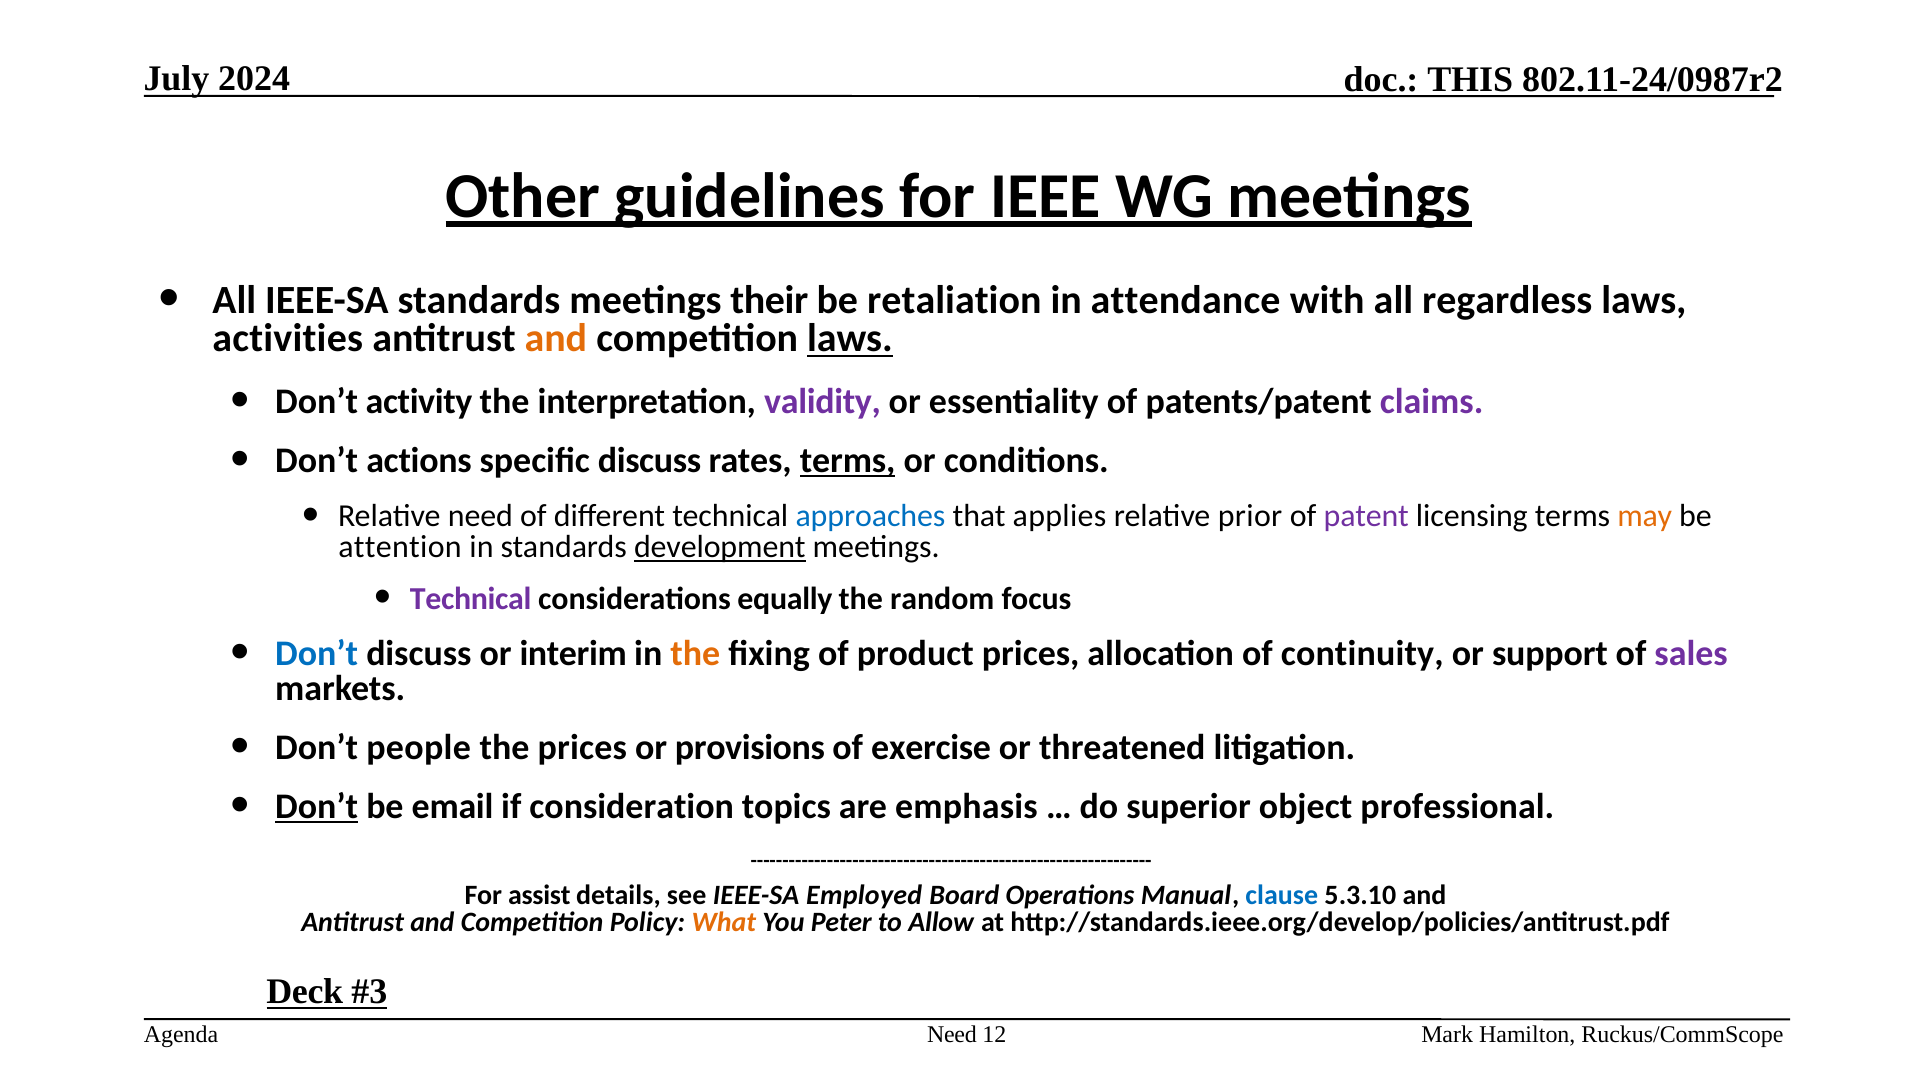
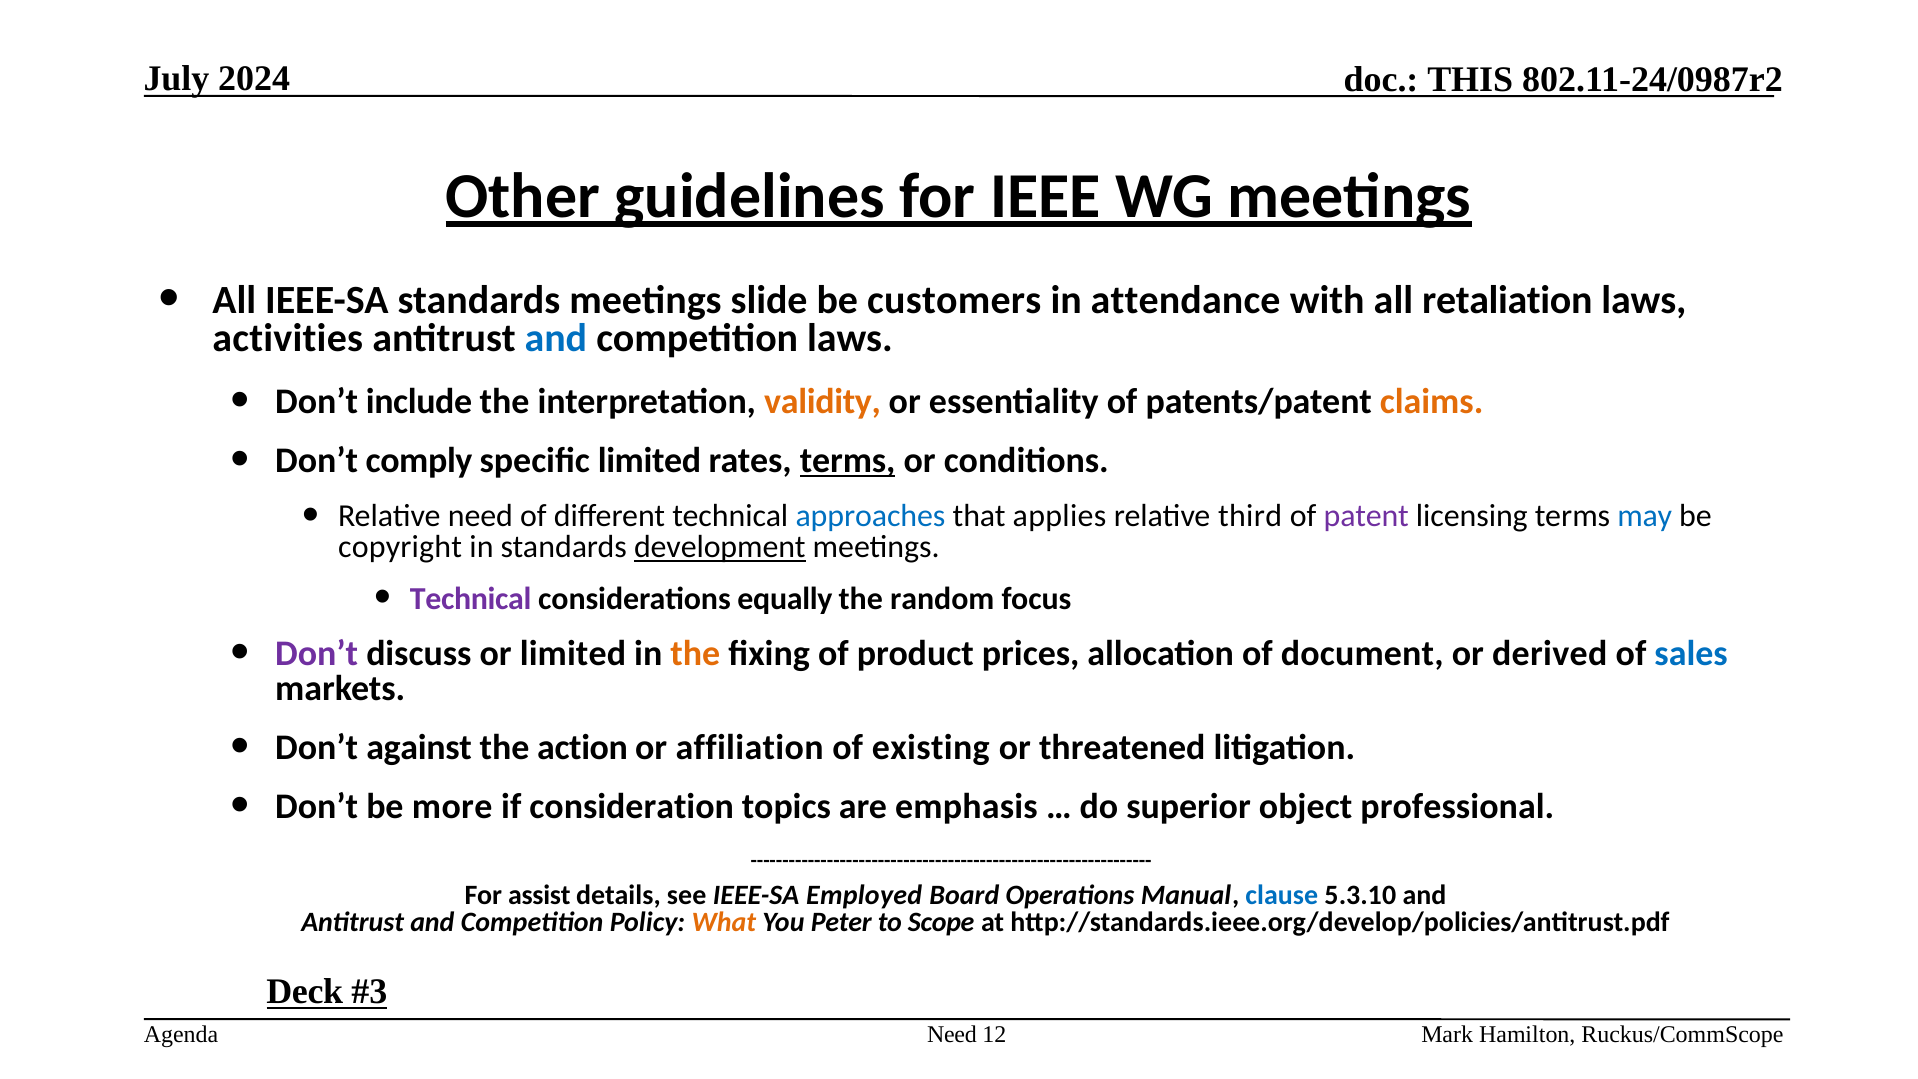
their: their -> slide
retaliation: retaliation -> customers
regardless: regardless -> retaliation
and at (556, 339) colour: orange -> blue
laws at (850, 339) underline: present -> none
activity: activity -> include
validity colour: purple -> orange
claims colour: purple -> orange
actions: actions -> comply
specific discuss: discuss -> limited
prior: prior -> third
may colour: orange -> blue
attention: attention -> copyright
Don’t at (317, 654) colour: blue -> purple
or interim: interim -> limited
continuity: continuity -> document
support: support -> derived
sales colour: purple -> blue
people: people -> against
the prices: prices -> action
provisions: provisions -> affiliation
exercise: exercise -> existing
Don’t at (317, 806) underline: present -> none
email: email -> more
Allow: Allow -> Scope
